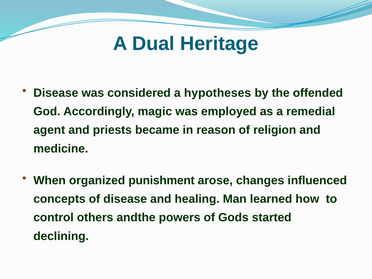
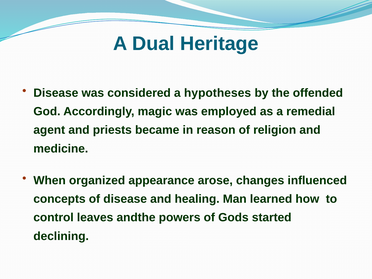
punishment: punishment -> appearance
others: others -> leaves
